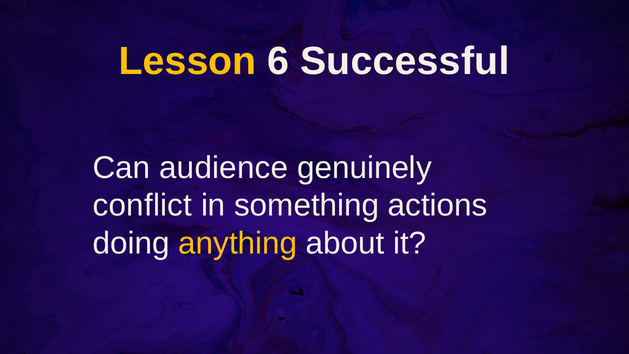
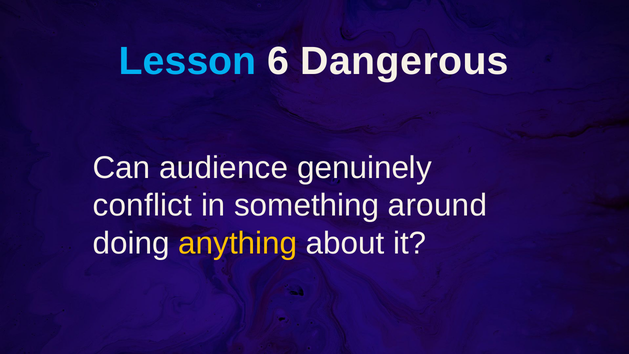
Lesson colour: yellow -> light blue
Successful: Successful -> Dangerous
actions: actions -> around
